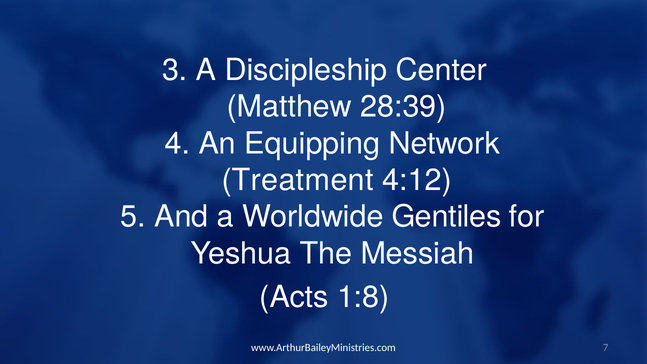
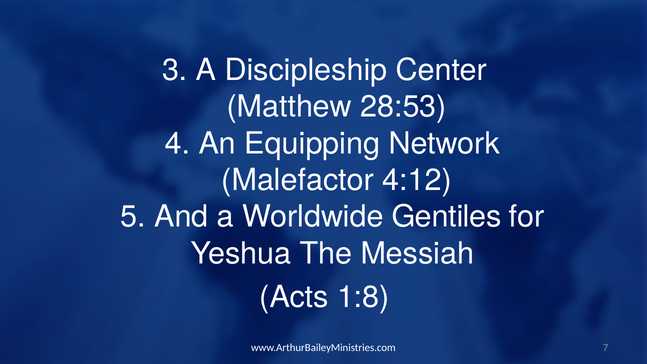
28:39: 28:39 -> 28:53
Treatment: Treatment -> Malefactor
